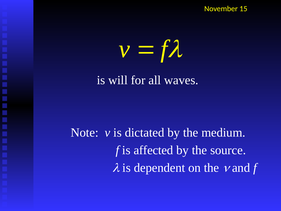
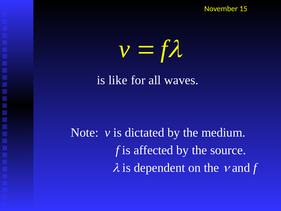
will: will -> like
